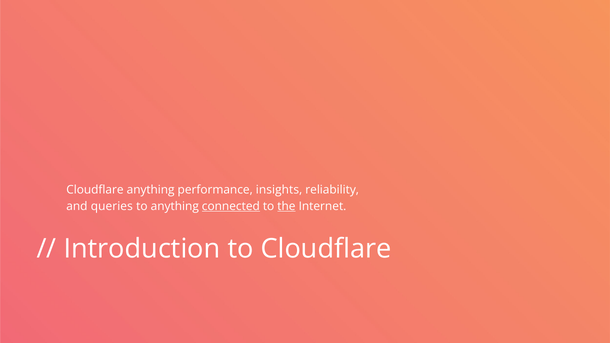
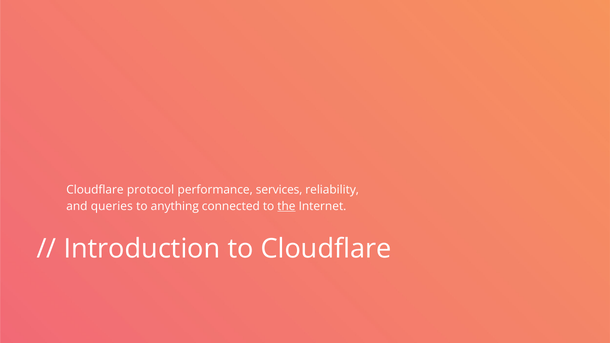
Cloudflare anything: anything -> protocol
insights: insights -> services
connected underline: present -> none
